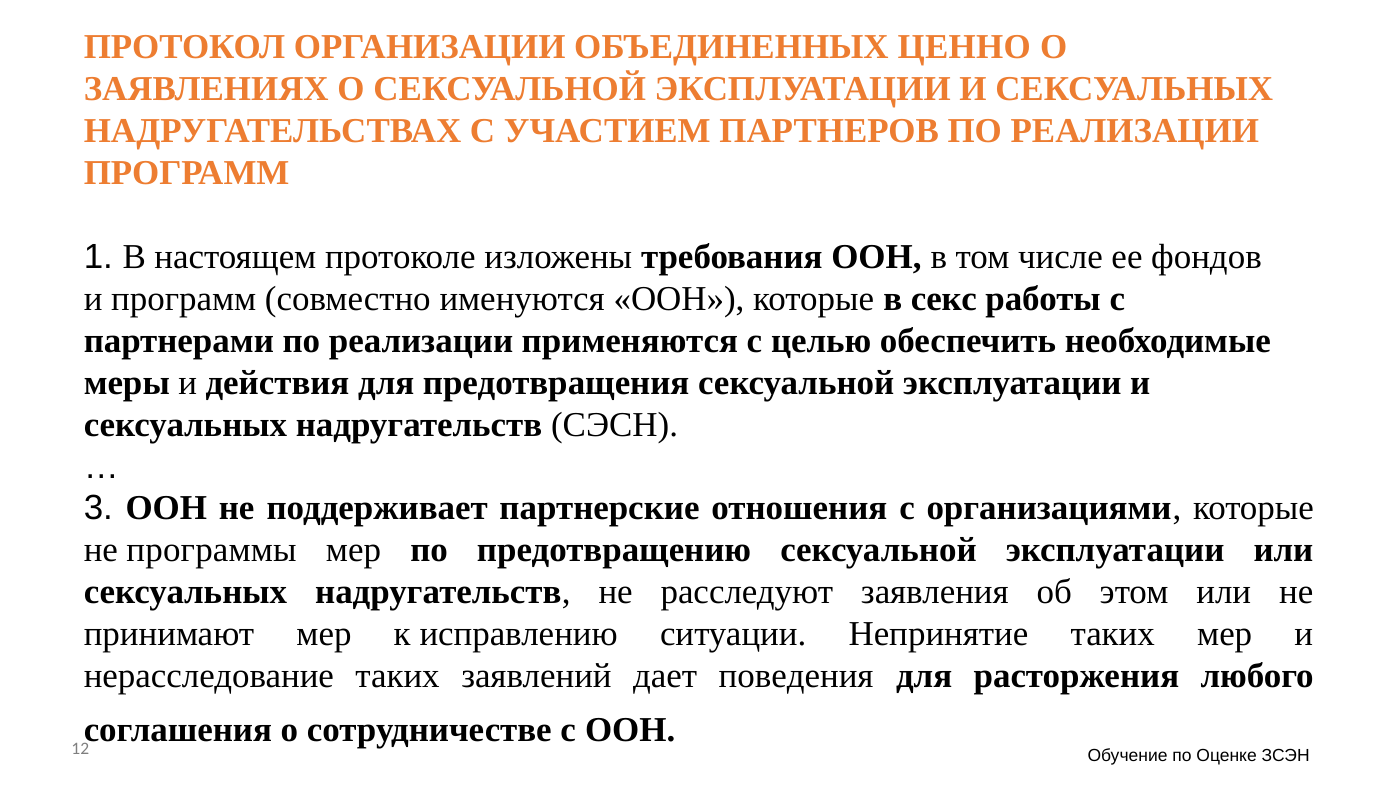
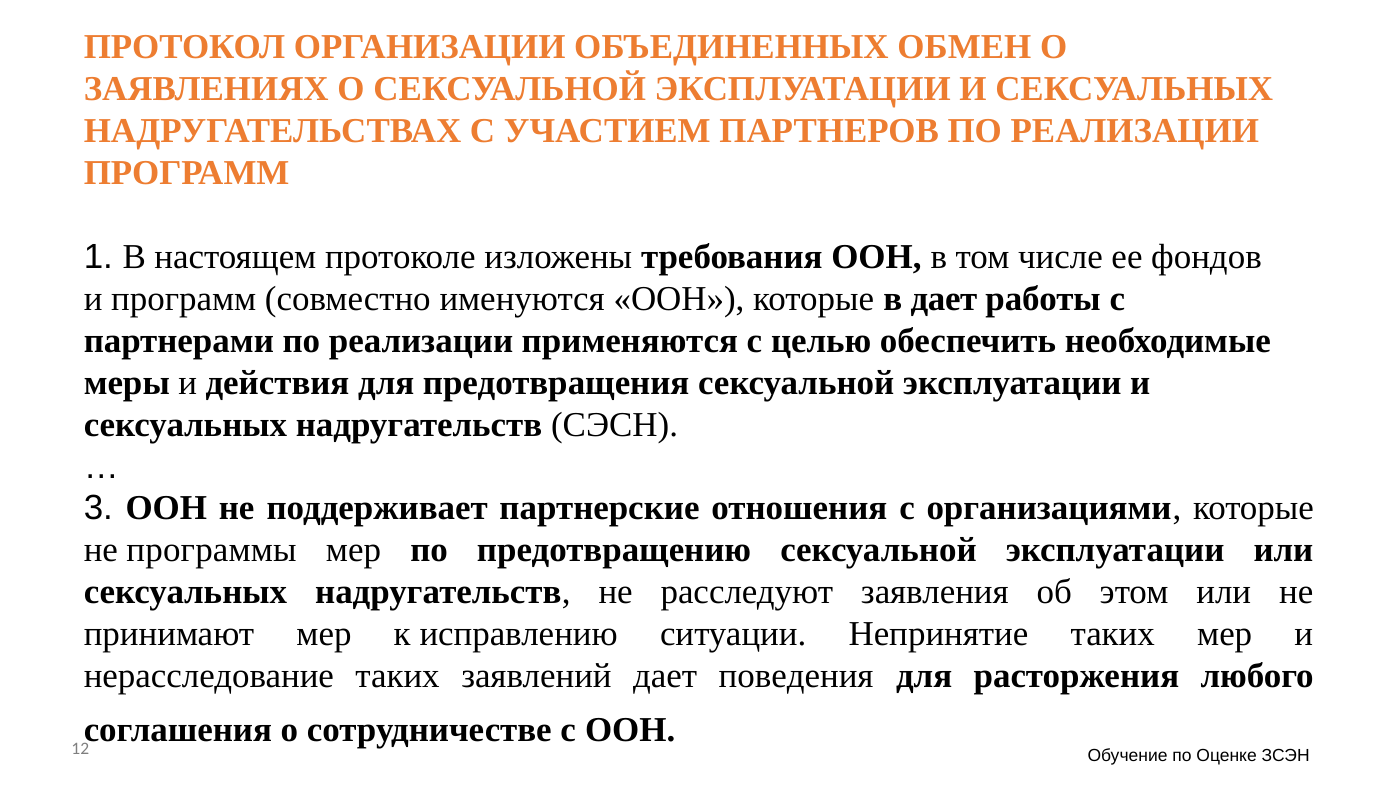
ЦЕННО: ЦЕННО -> ОБМЕН
в секс: секс -> дает
